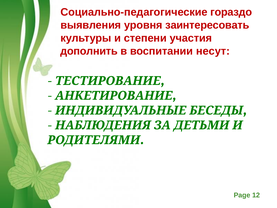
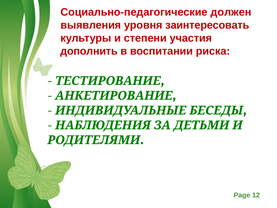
гораздо: гораздо -> должен
несут: несут -> риска
